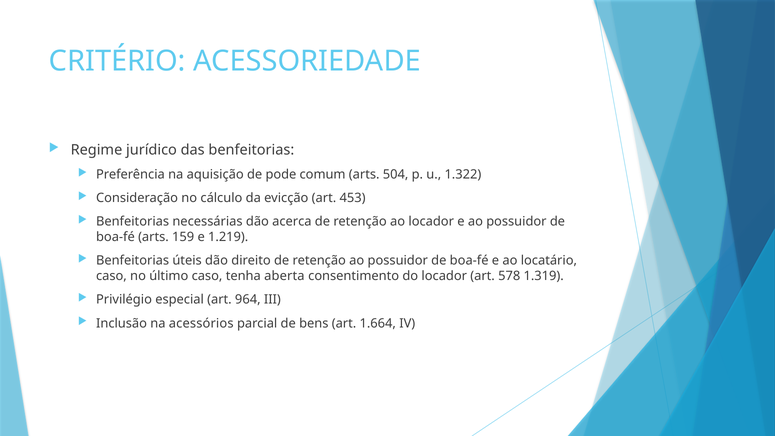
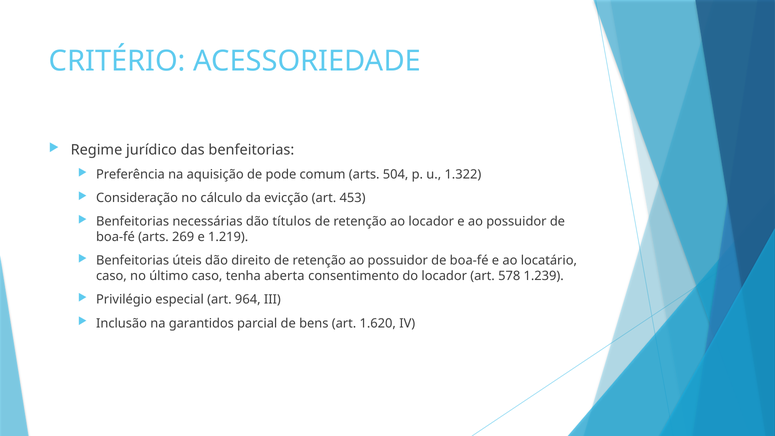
acerca: acerca -> títulos
159: 159 -> 269
1.319: 1.319 -> 1.239
acessórios: acessórios -> garantidos
1.664: 1.664 -> 1.620
